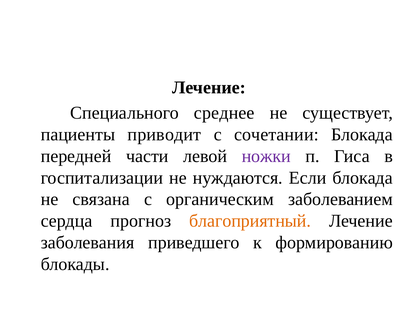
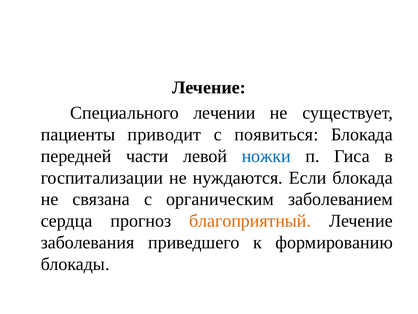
среднее: среднее -> лечении
сочетании: сочетании -> появиться
ножки colour: purple -> blue
